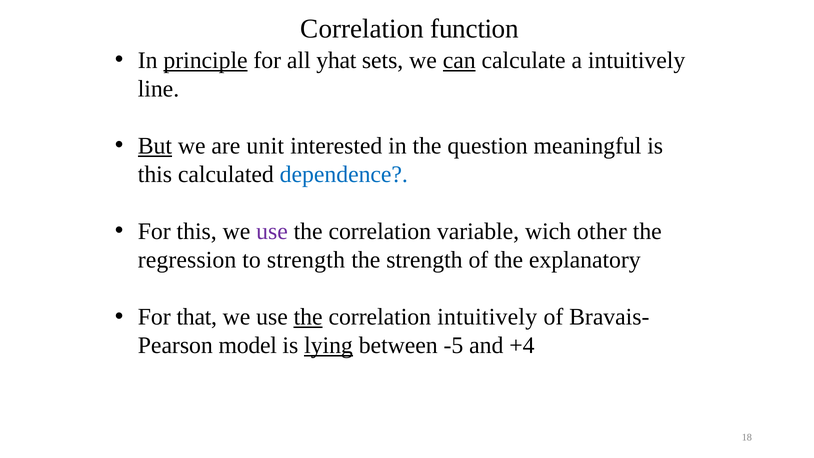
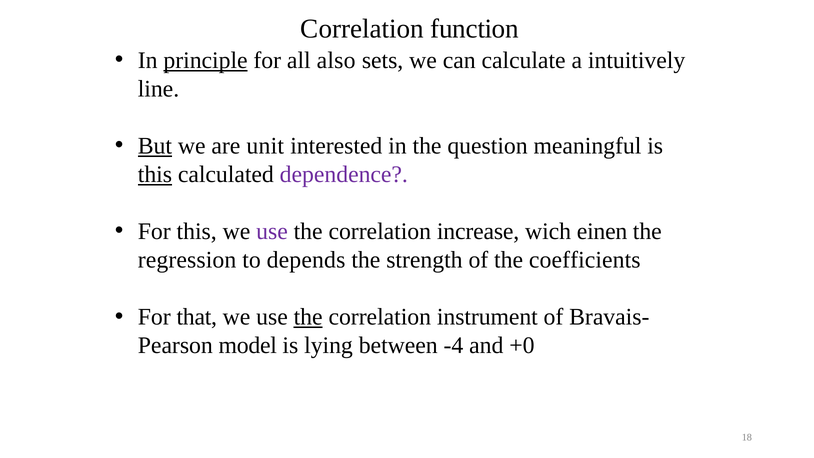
yhat: yhat -> also
can underline: present -> none
this at (155, 174) underline: none -> present
dependence colour: blue -> purple
variable: variable -> increase
other: other -> einen
to strength: strength -> depends
explanatory: explanatory -> coefficients
correlation intuitively: intuitively -> instrument
lying underline: present -> none
-5: -5 -> -4
+4: +4 -> +0
